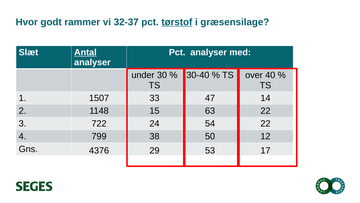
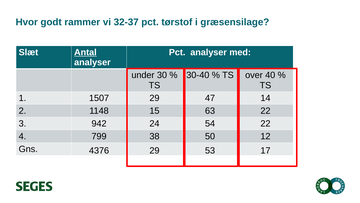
tørstof underline: present -> none
1507 33: 33 -> 29
722: 722 -> 942
